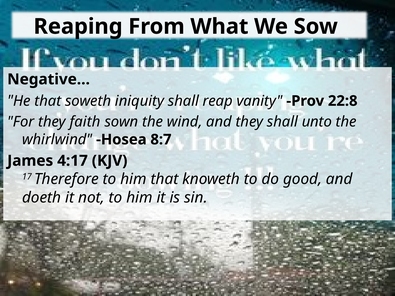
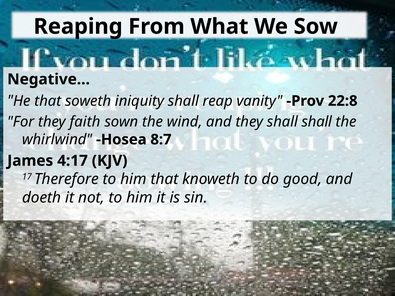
shall unto: unto -> shall
